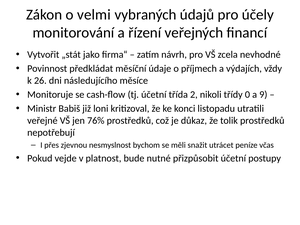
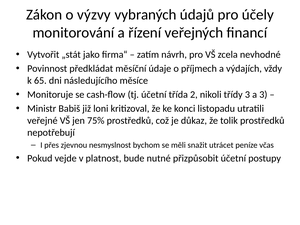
velmi: velmi -> výzvy
26: 26 -> 65
třídy 0: 0 -> 3
a 9: 9 -> 3
76%: 76% -> 75%
